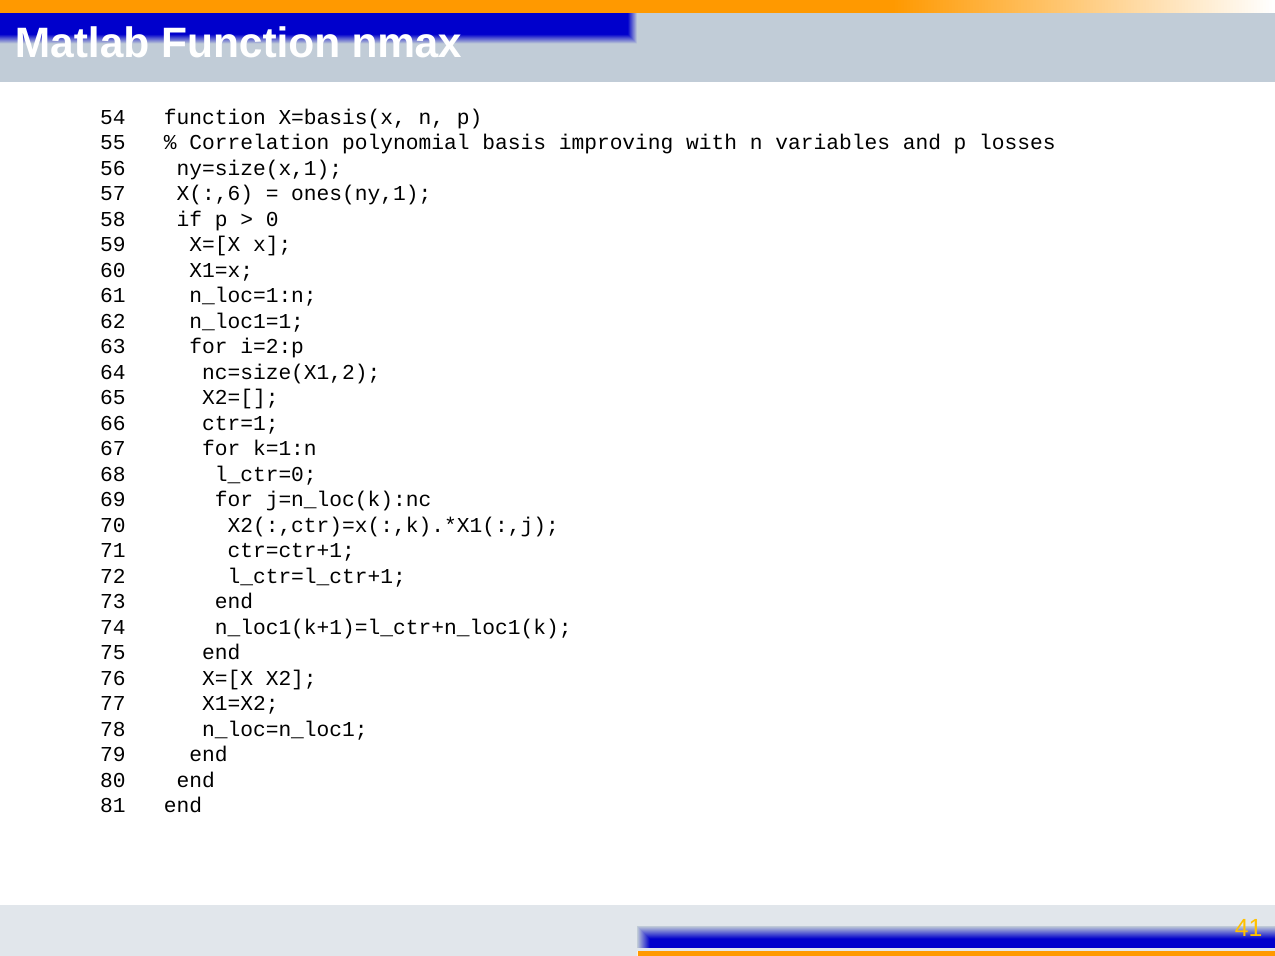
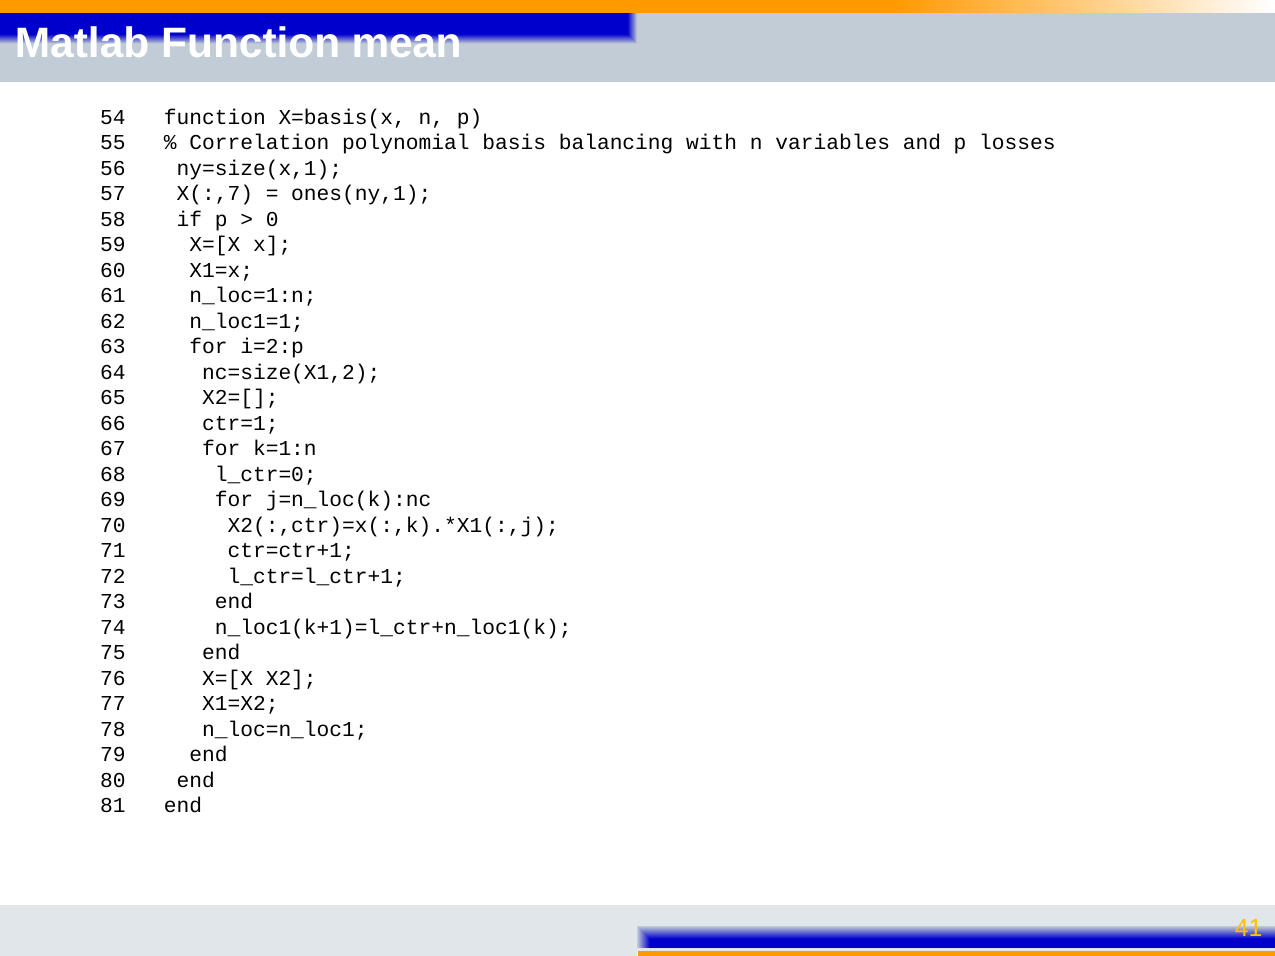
nmax: nmax -> mean
improving: improving -> balancing
X(:,6: X(:,6 -> X(:,7
